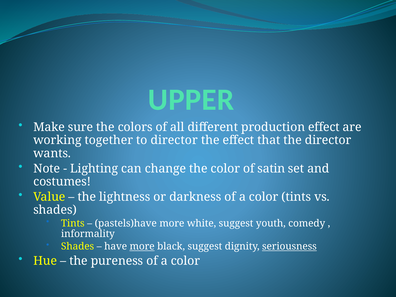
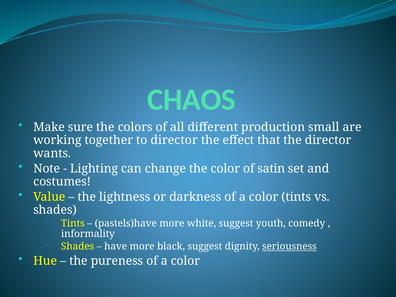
UPPER: UPPER -> CHAOS
production effect: effect -> small
more at (142, 246) underline: present -> none
